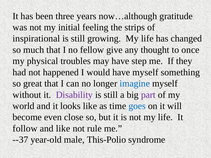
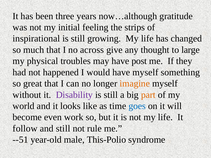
fellow: fellow -> across
once: once -> large
step: step -> post
imagine colour: blue -> orange
part colour: purple -> orange
close: close -> work
and like: like -> still
--37: --37 -> --51
